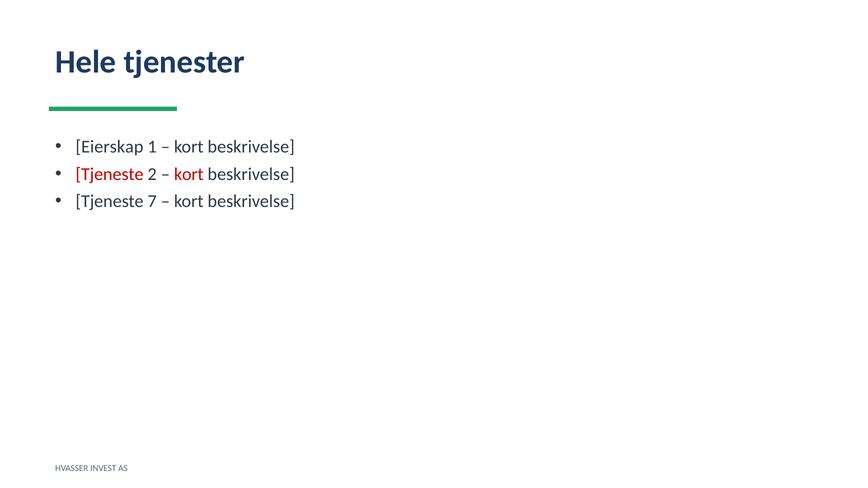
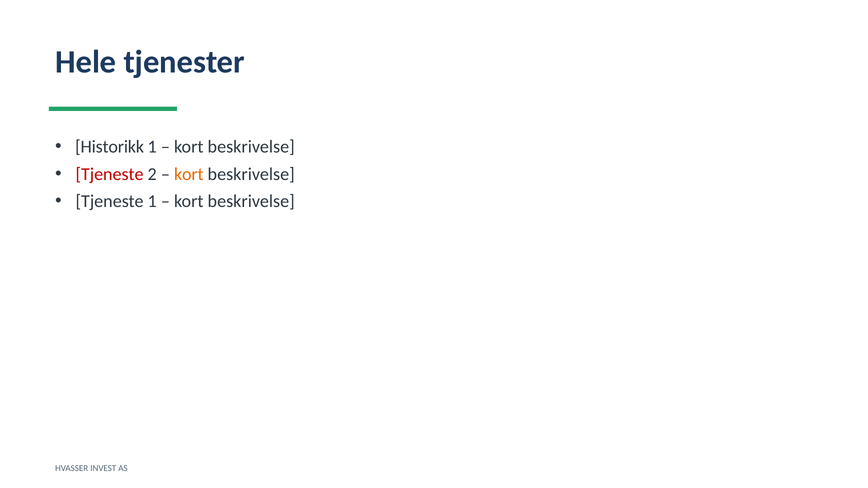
Eierskap: Eierskap -> Historikk
kort at (189, 174) colour: red -> orange
Tjeneste 7: 7 -> 1
